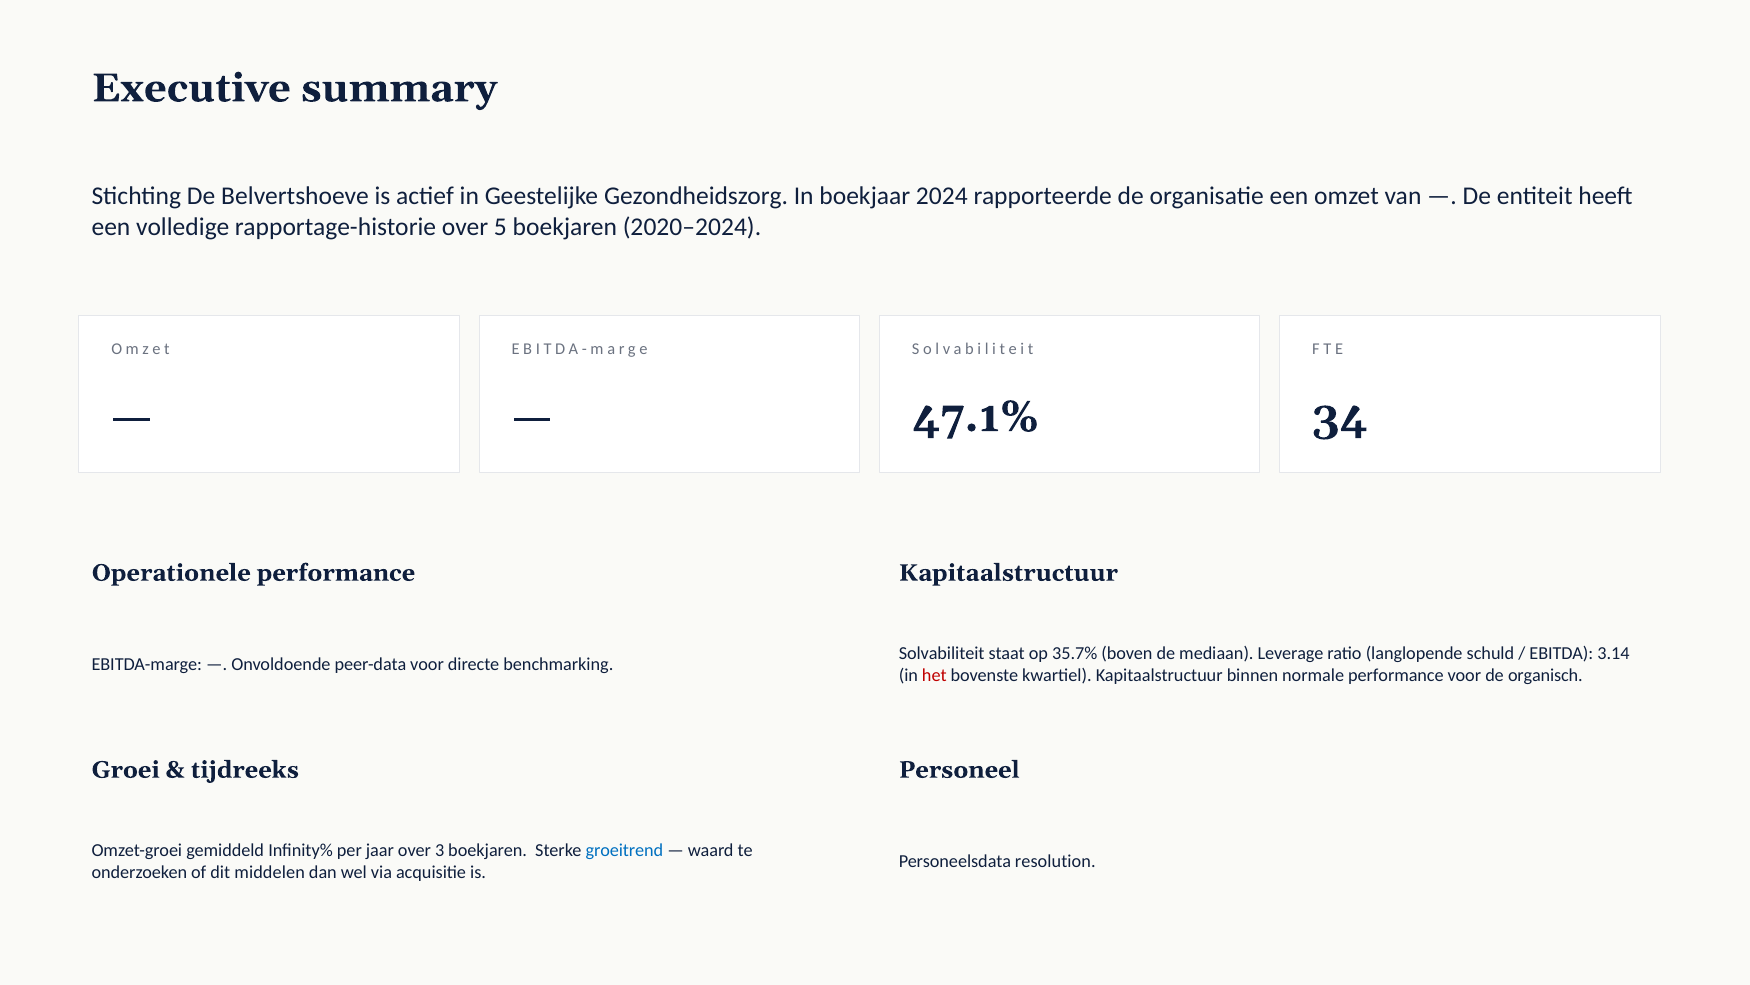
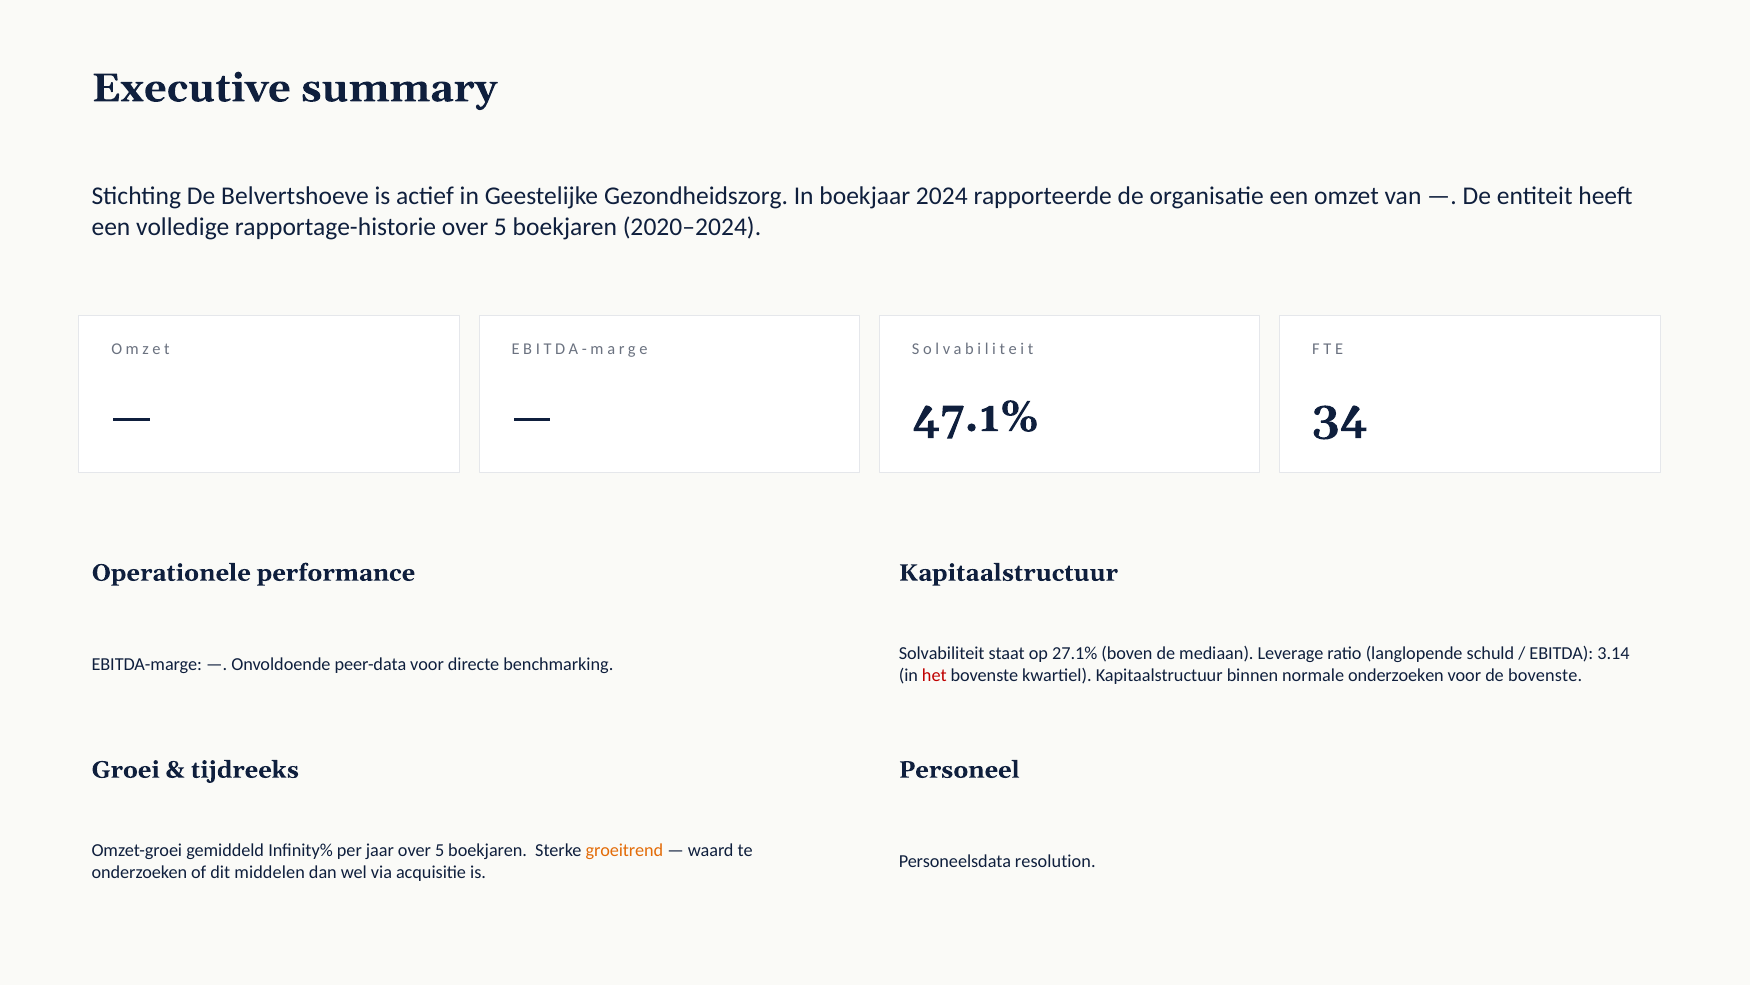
35.7%: 35.7% -> 27.1%
normale performance: performance -> onderzoeken
de organisch: organisch -> bovenste
jaar over 3: 3 -> 5
groeitrend colour: blue -> orange
